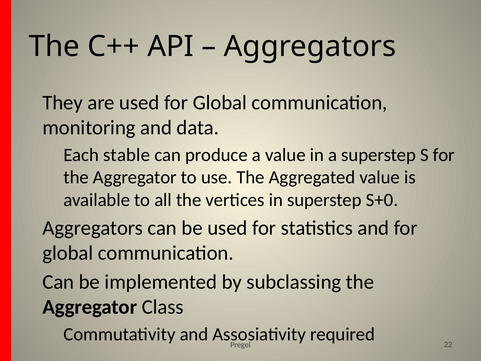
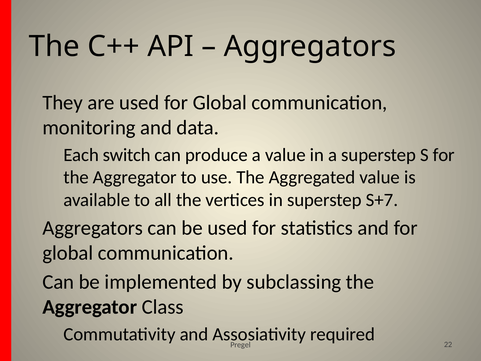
stable: stable -> switch
S+0: S+0 -> S+7
